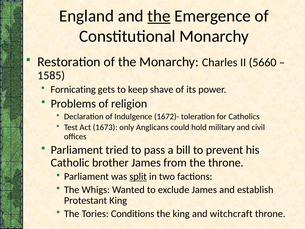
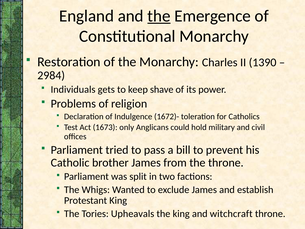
5660: 5660 -> 1390
1585: 1585 -> 2984
Fornicating: Fornicating -> Individuals
split underline: present -> none
Conditions: Conditions -> Upheavals
